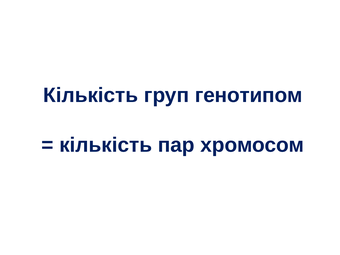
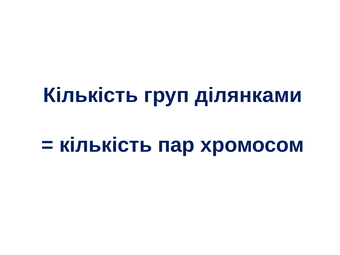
генотипом: генотипом -> ділянками
